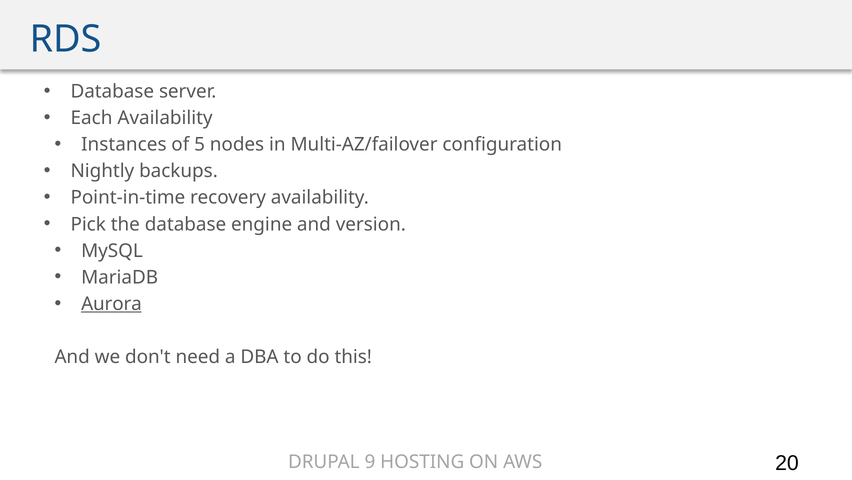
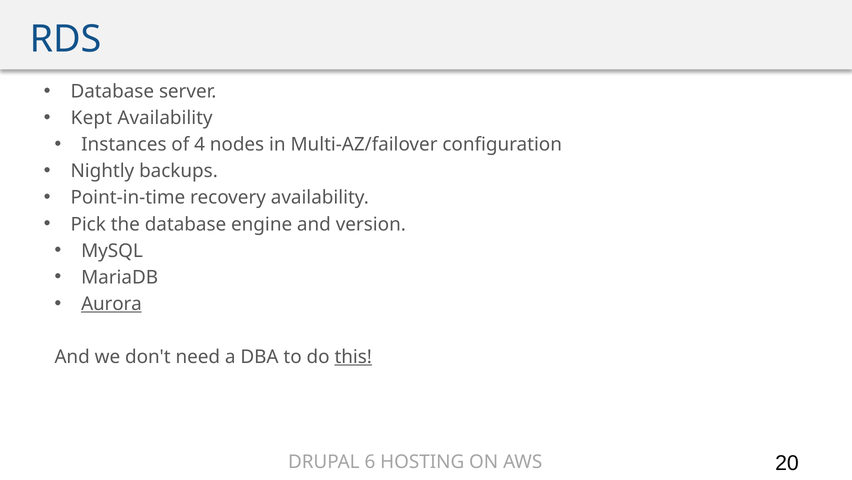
Each: Each -> Kept
5: 5 -> 4
this underline: none -> present
9: 9 -> 6
